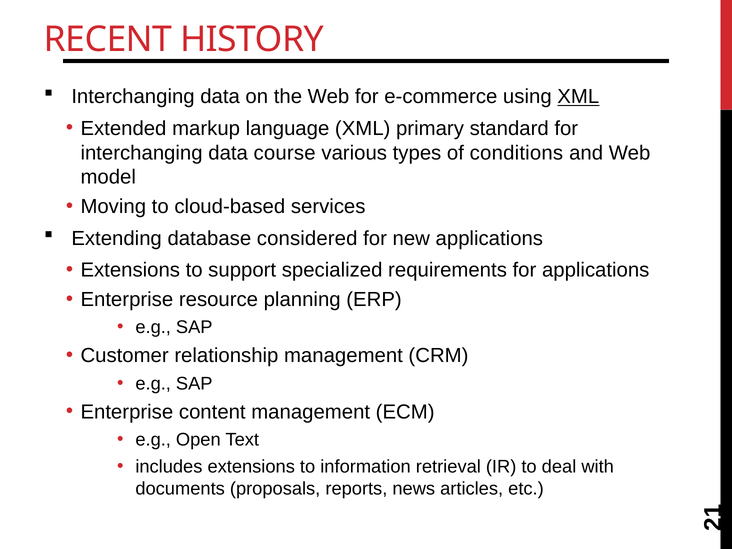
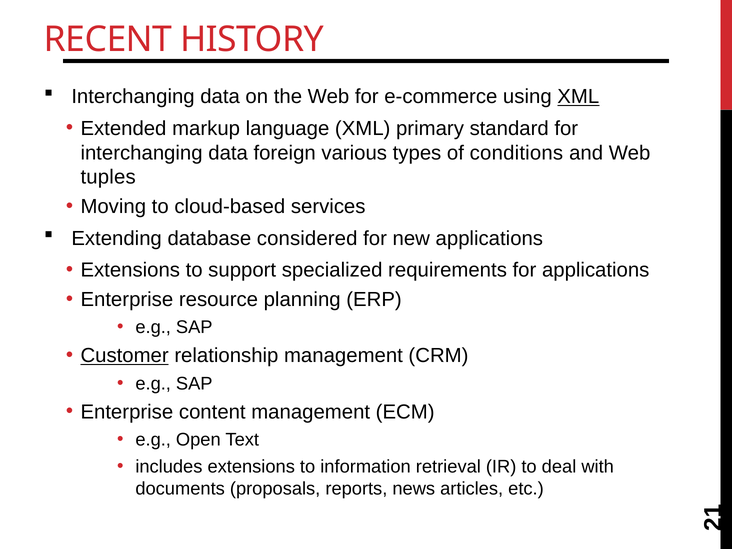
course: course -> foreign
model: model -> tuples
Customer underline: none -> present
